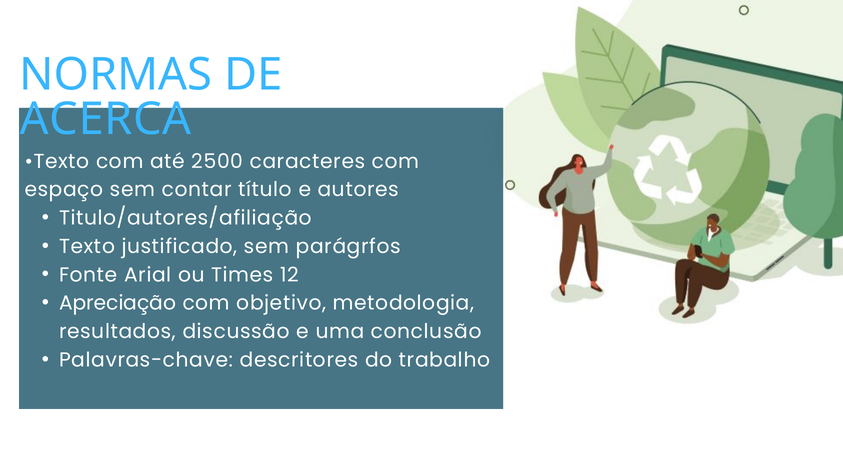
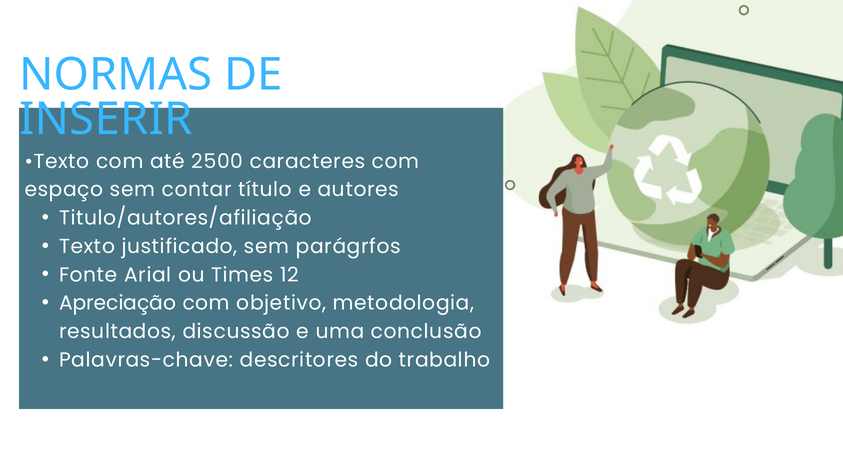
ACERCA: ACERCA -> INSERIR
